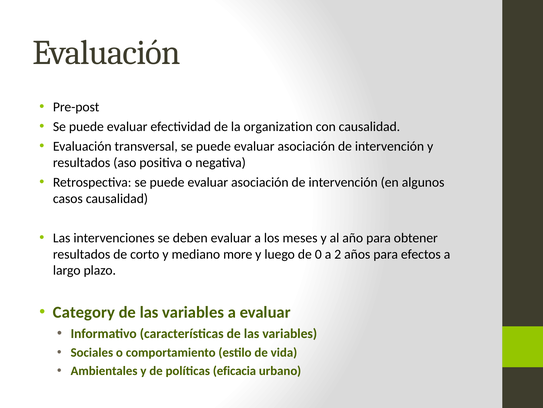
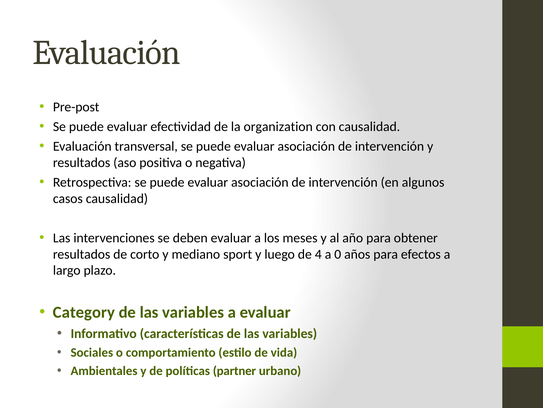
more: more -> sport
0: 0 -> 4
2: 2 -> 0
eficacia: eficacia -> partner
